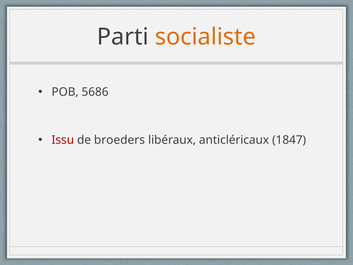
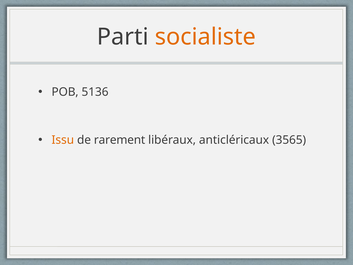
5686: 5686 -> 5136
Issu colour: red -> orange
broeders: broeders -> rarement
1847: 1847 -> 3565
